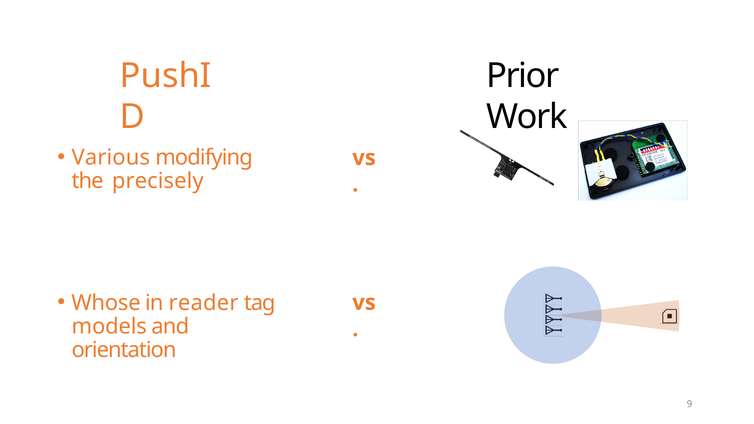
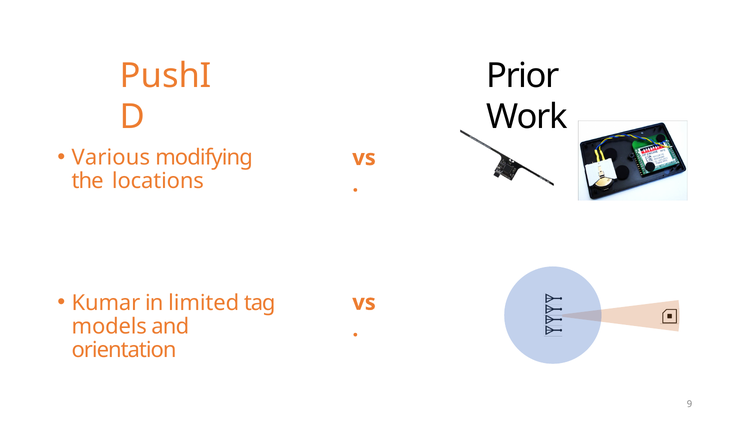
precisely: precisely -> locations
Whose: Whose -> Kumar
reader: reader -> limited
